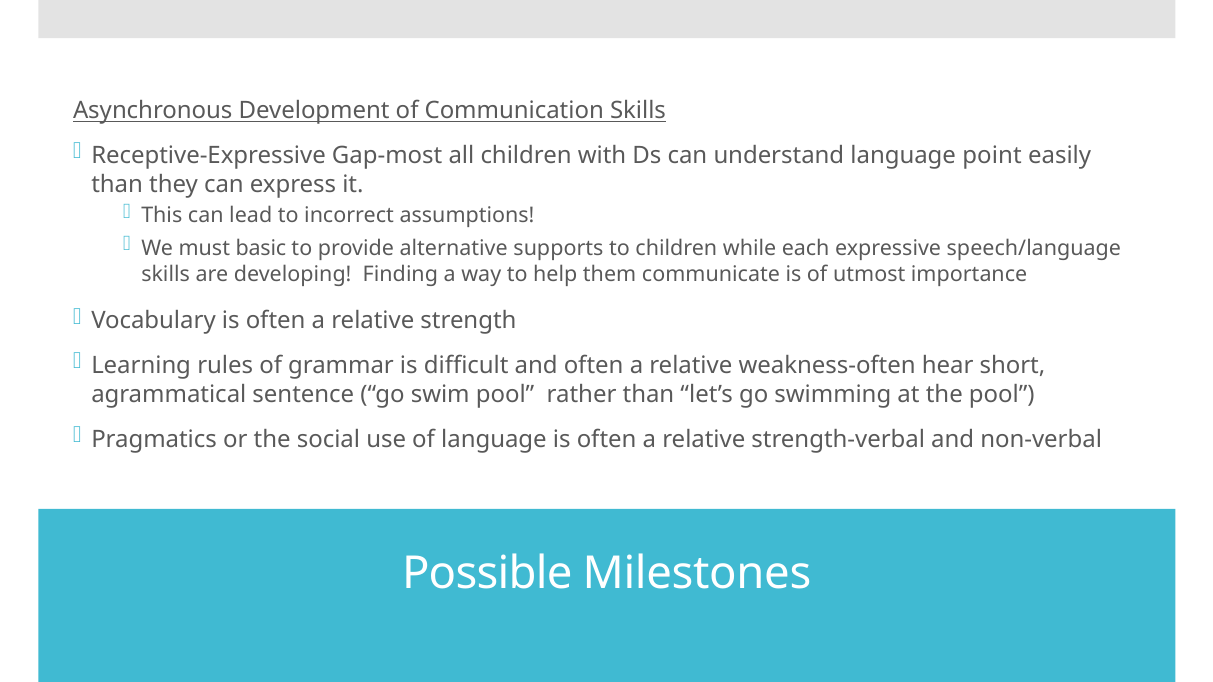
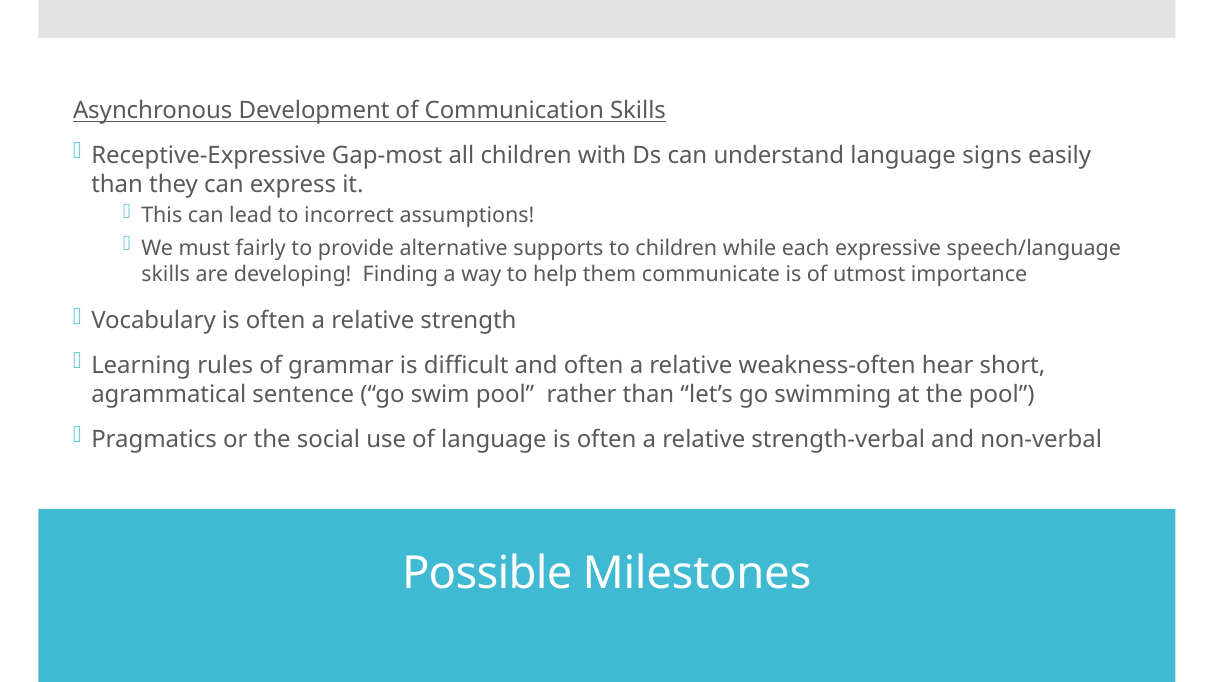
point: point -> signs
basic: basic -> fairly
